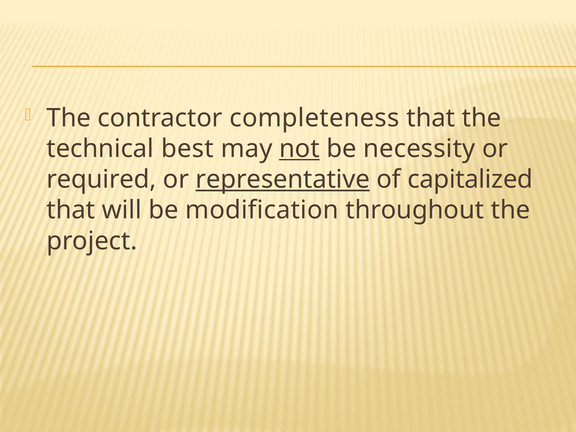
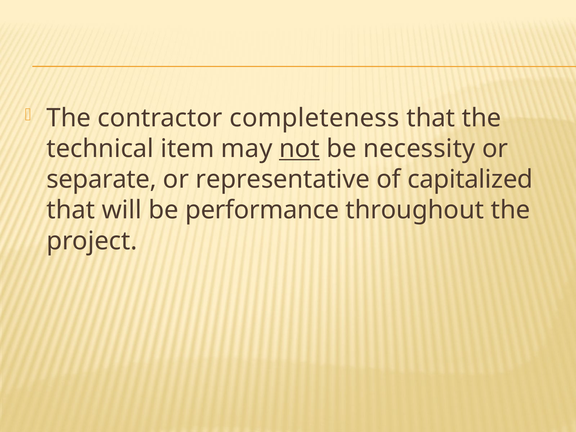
best: best -> item
required: required -> separate
representative underline: present -> none
modification: modification -> performance
